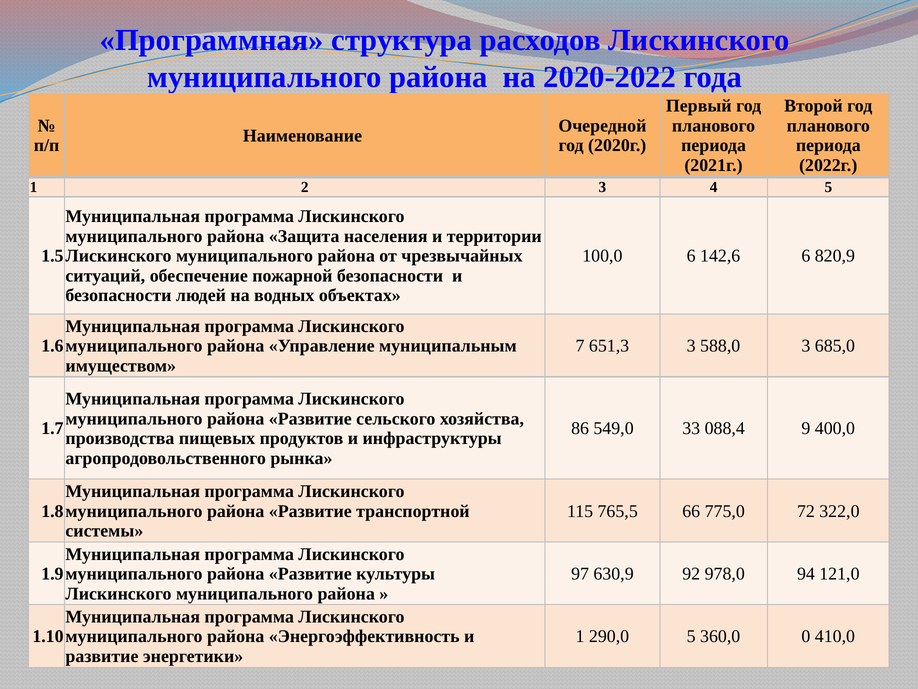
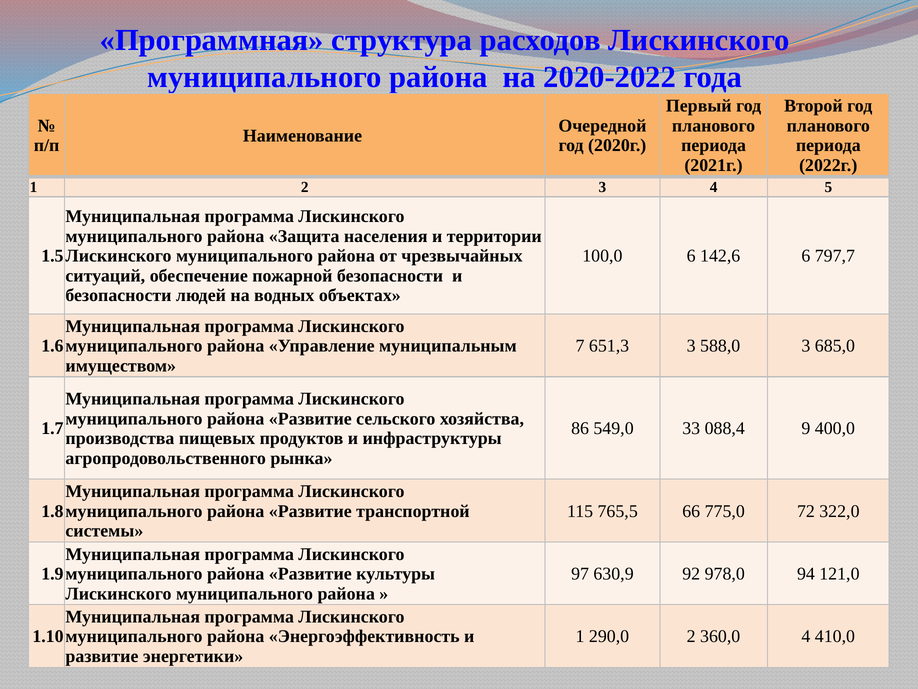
820,9: 820,9 -> 797,7
290,0 5: 5 -> 2
360,0 0: 0 -> 4
